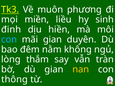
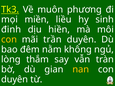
con at (9, 40) colour: light blue -> yellow
mãi gian: gian -> trần
thông at (14, 80): thông -> duyên
